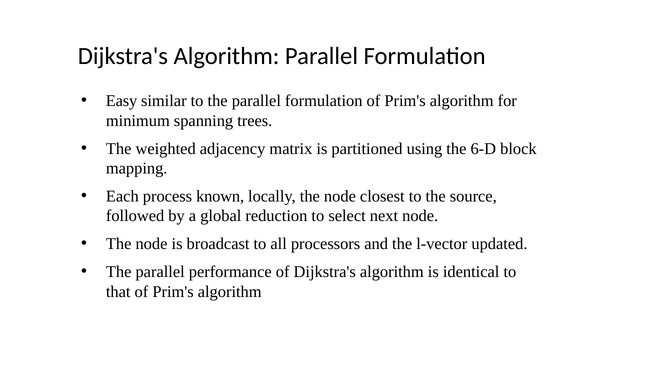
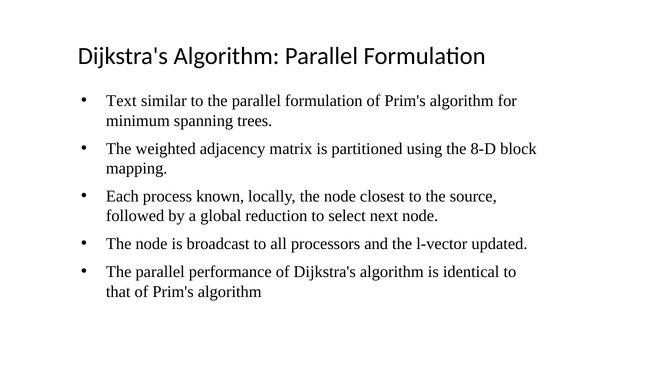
Easy: Easy -> Text
6-D: 6-D -> 8-D
